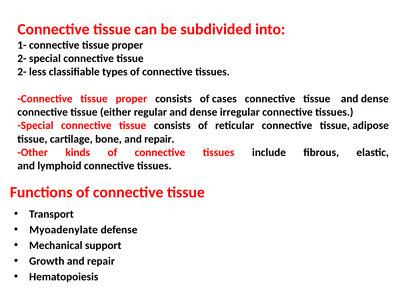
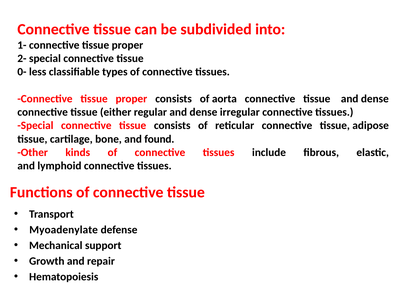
2- at (22, 72): 2- -> 0-
cases: cases -> aorta
bone and repair: repair -> found
